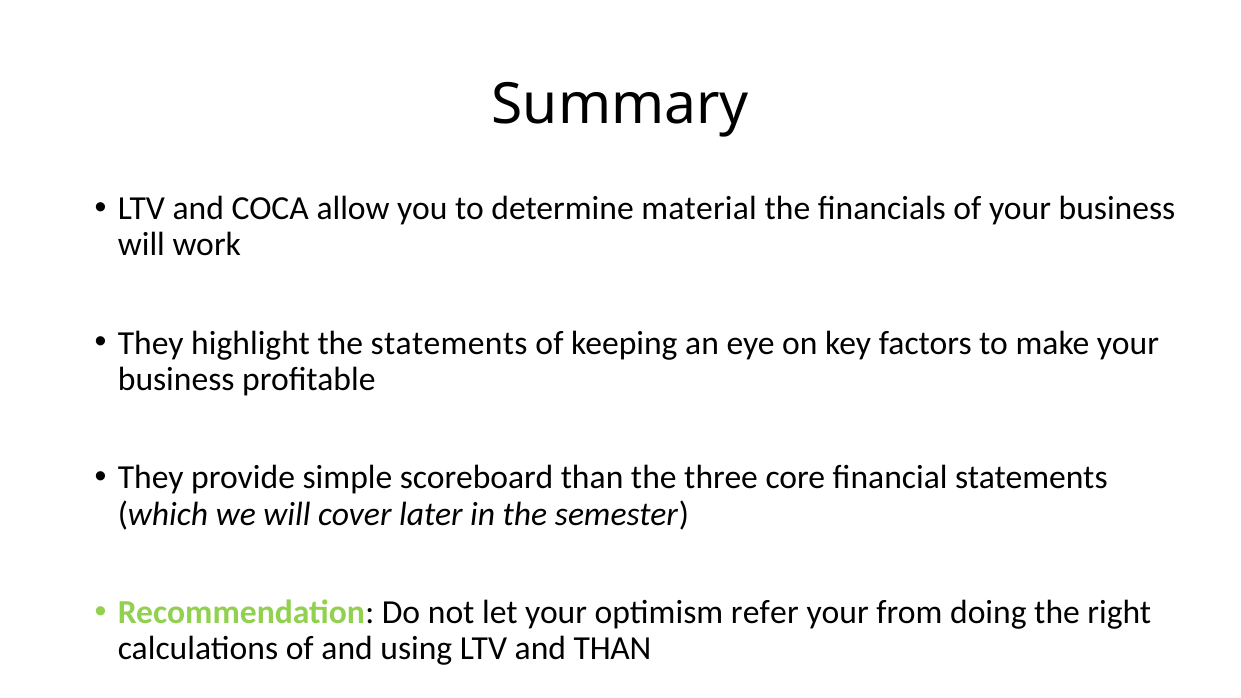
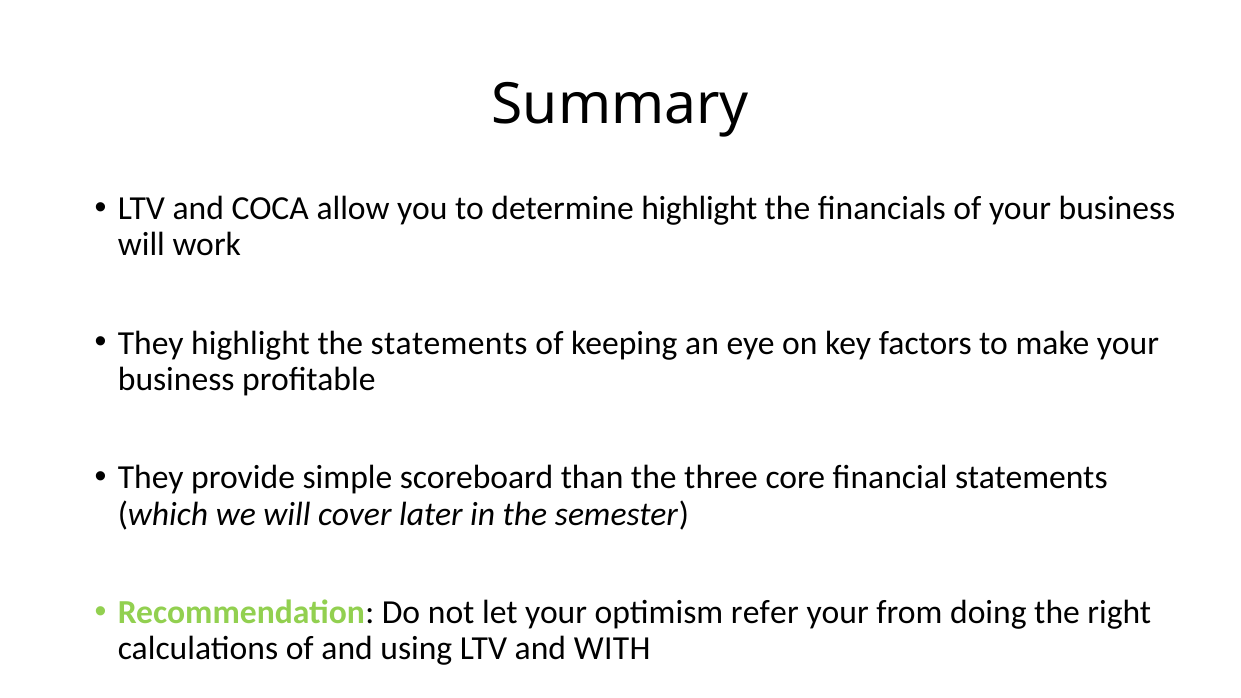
determine material: material -> highlight
and THAN: THAN -> WITH
